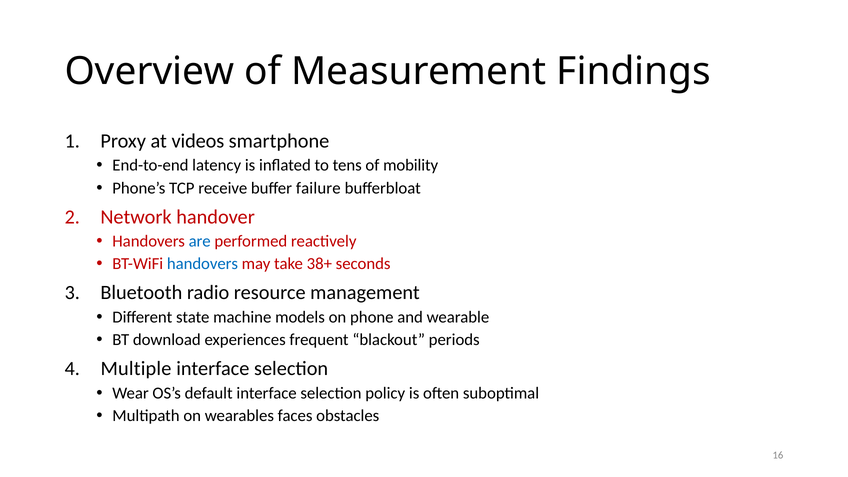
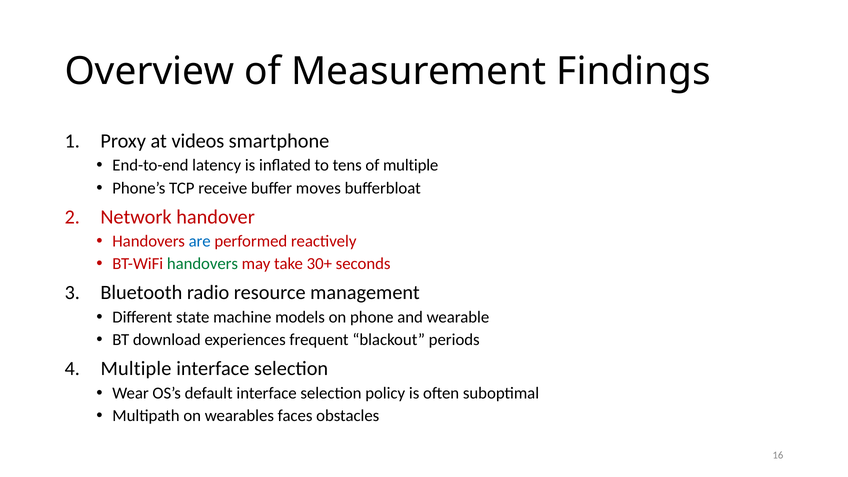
of mobility: mobility -> multiple
failure: failure -> moves
handovers at (202, 264) colour: blue -> green
38+: 38+ -> 30+
